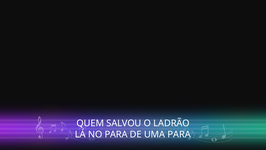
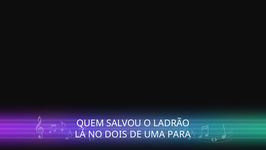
NO PARA: PARA -> DOIS
